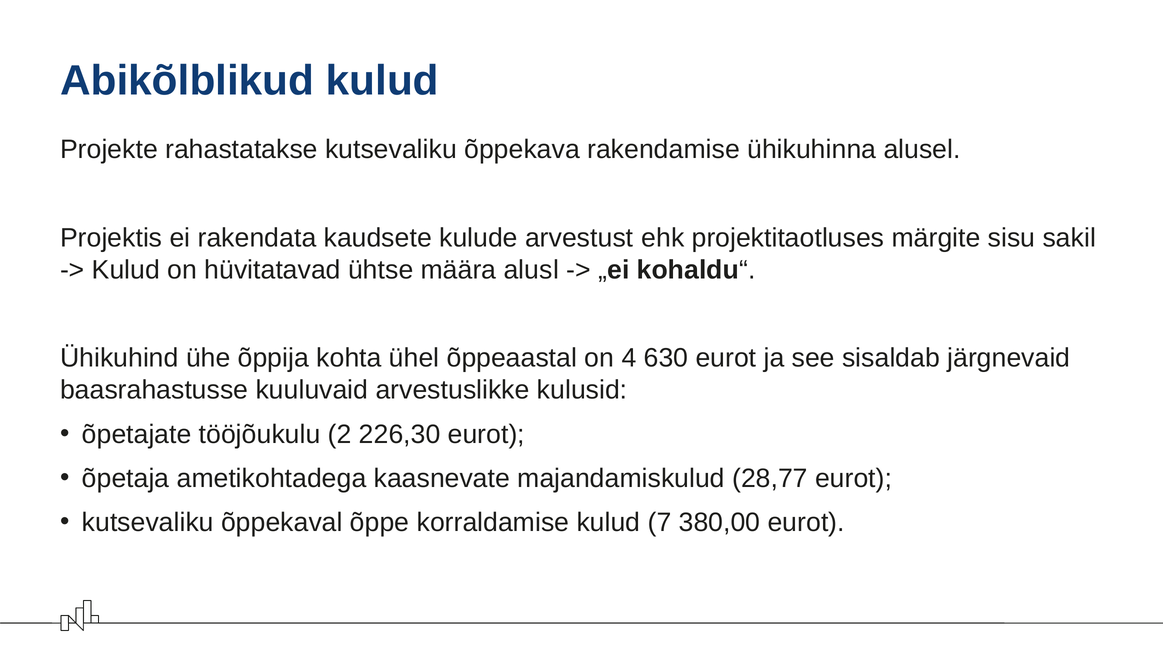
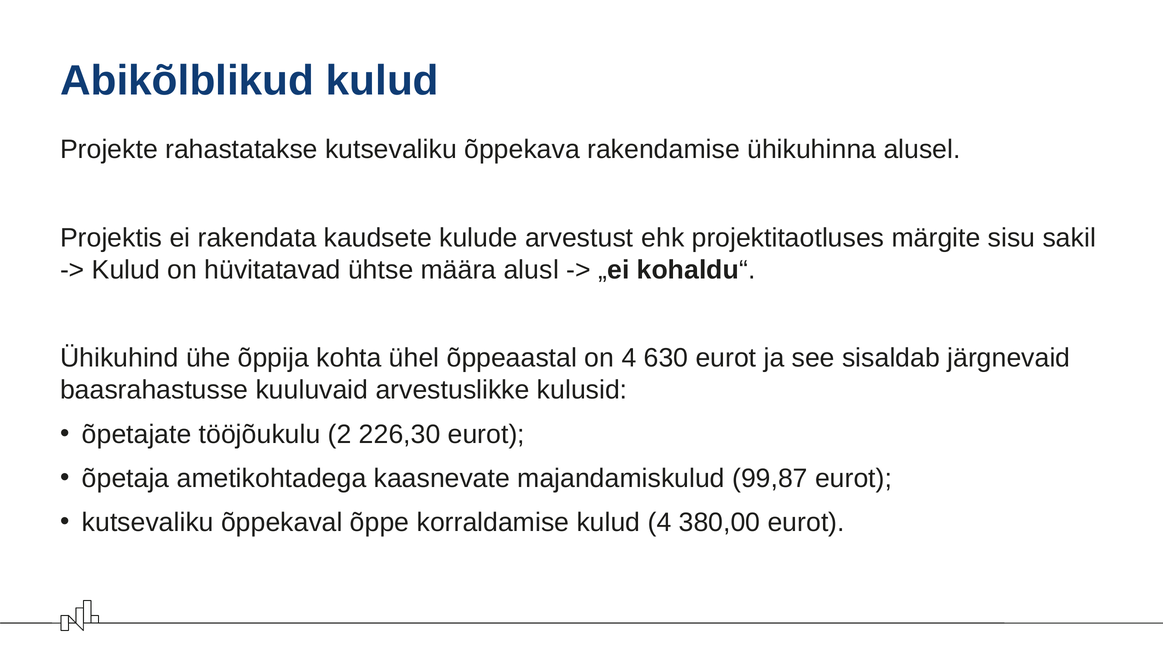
28,77: 28,77 -> 99,87
kulud 7: 7 -> 4
